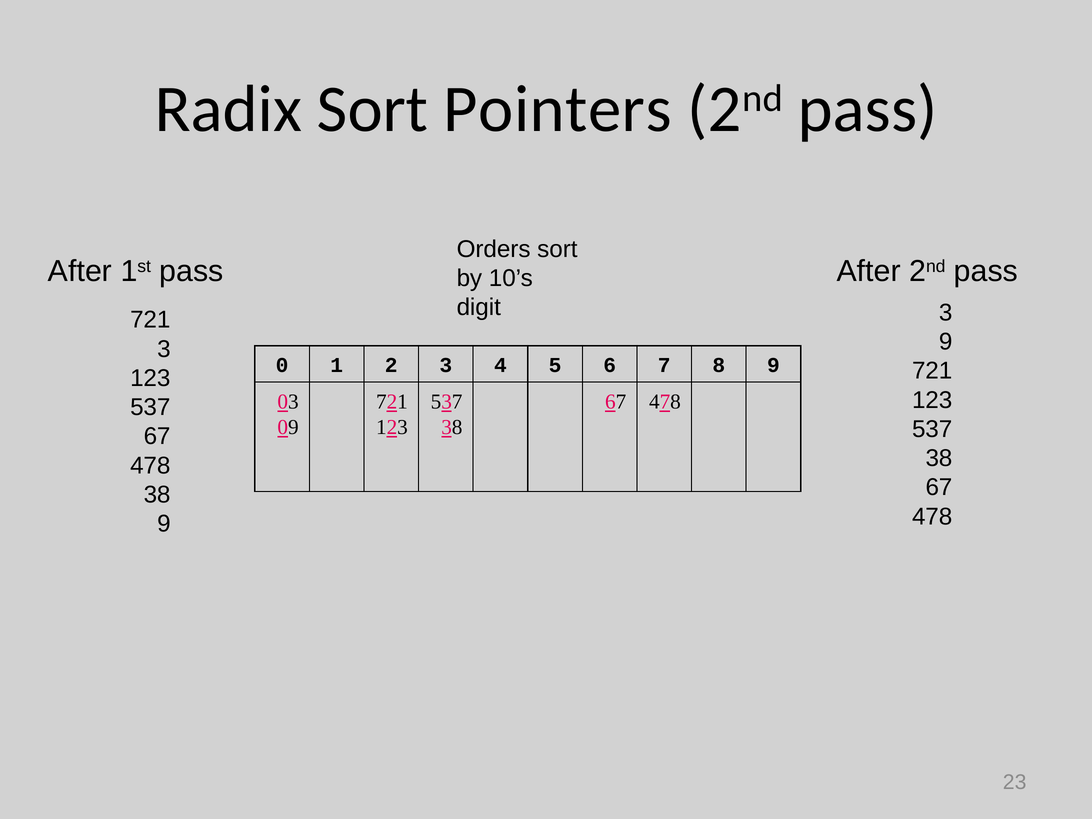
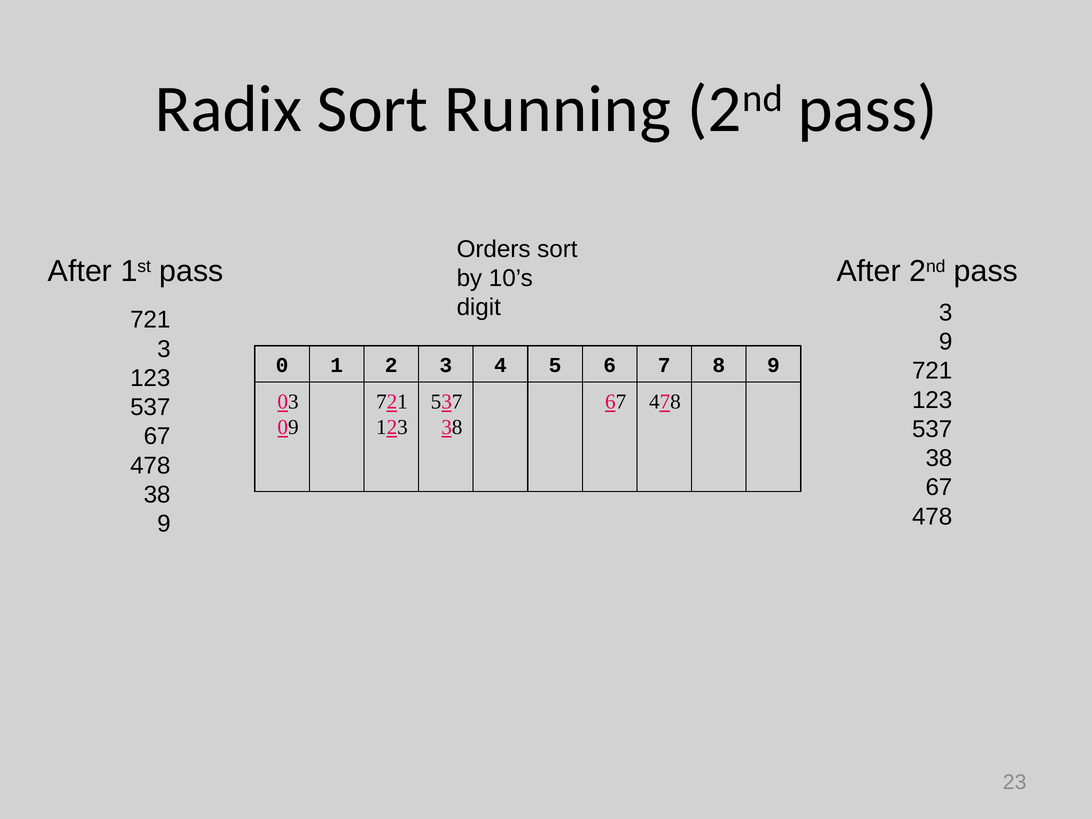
Pointers: Pointers -> Running
